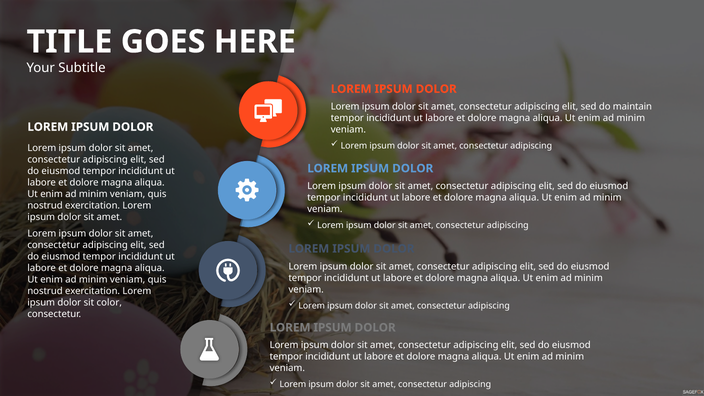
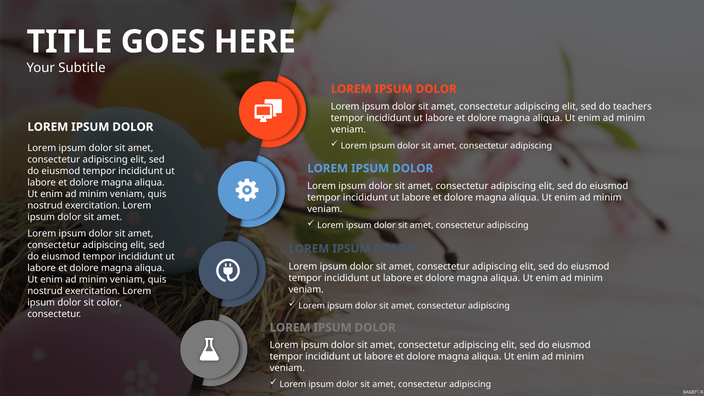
maintain: maintain -> teachers
